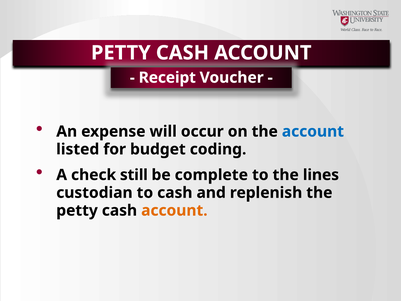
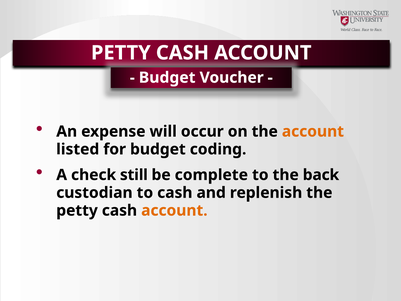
Receipt at (167, 78): Receipt -> Budget
account at (313, 131) colour: blue -> orange
lines: lines -> back
